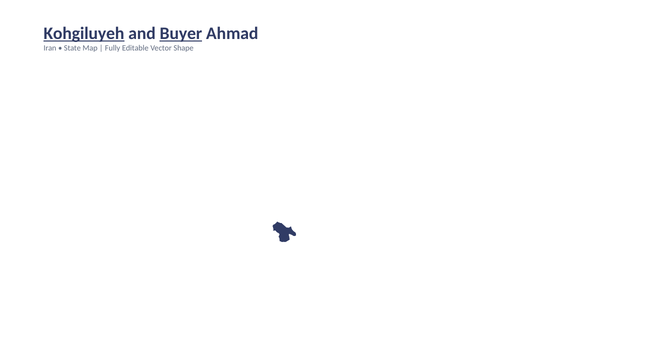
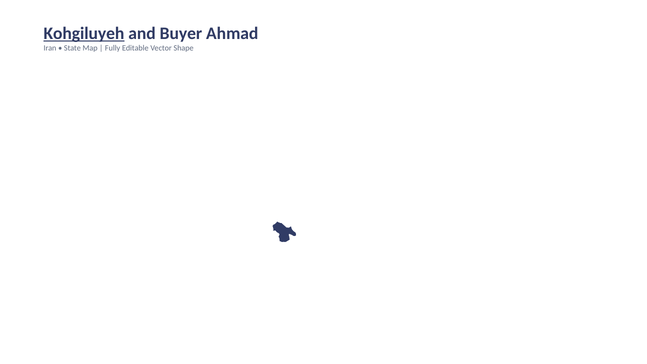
Buyer underline: present -> none
